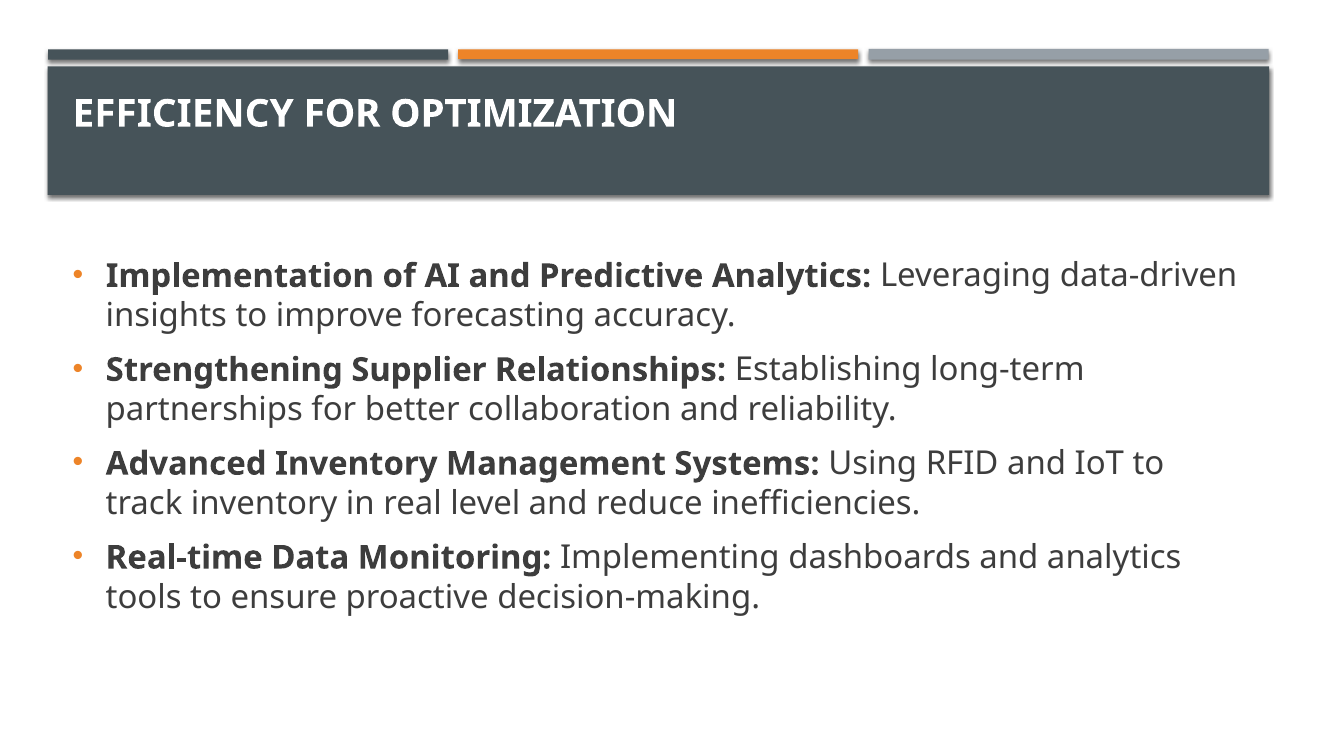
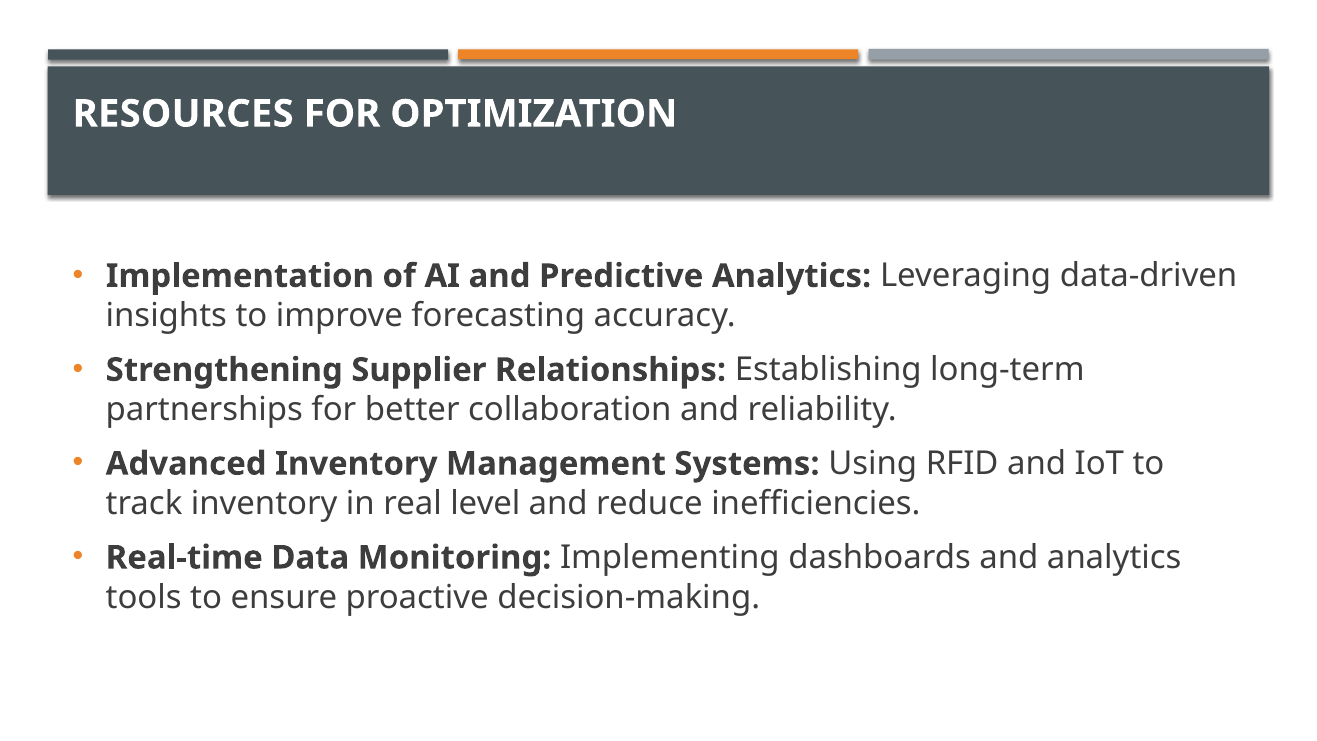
EFFICIENCY: EFFICIENCY -> RESOURCES
